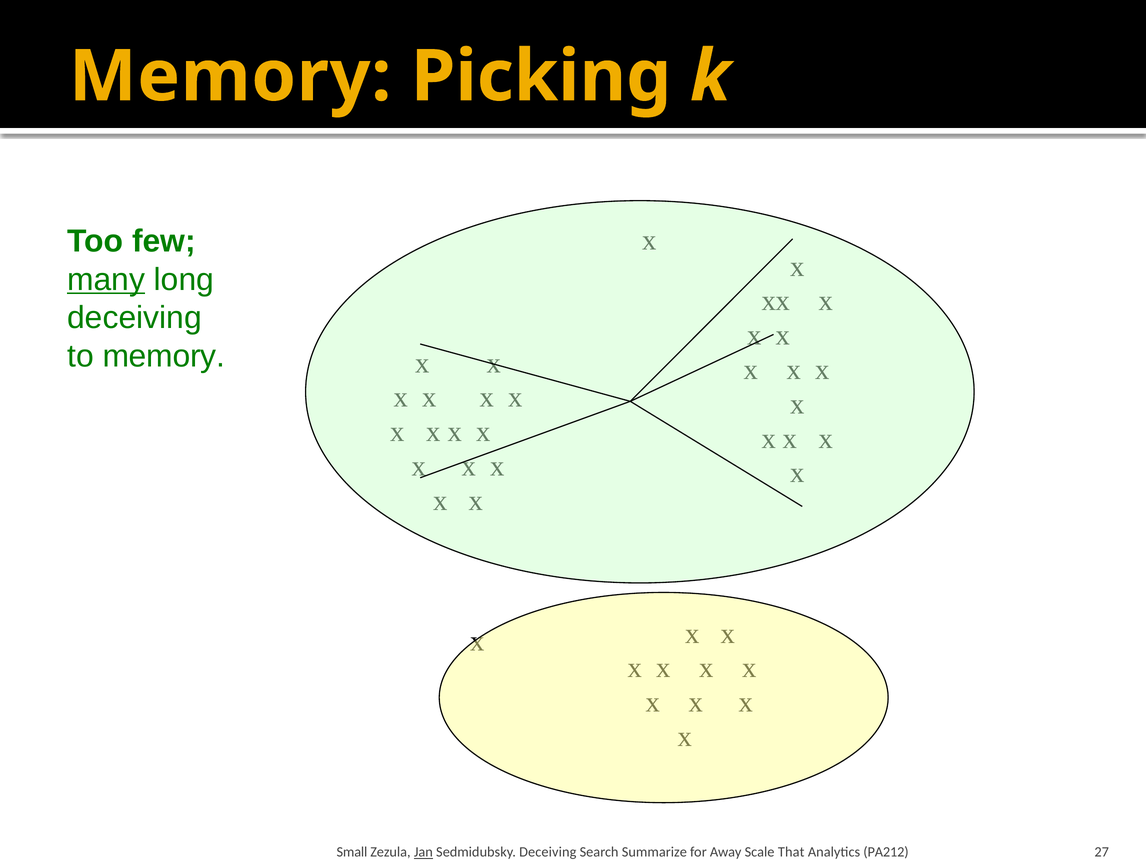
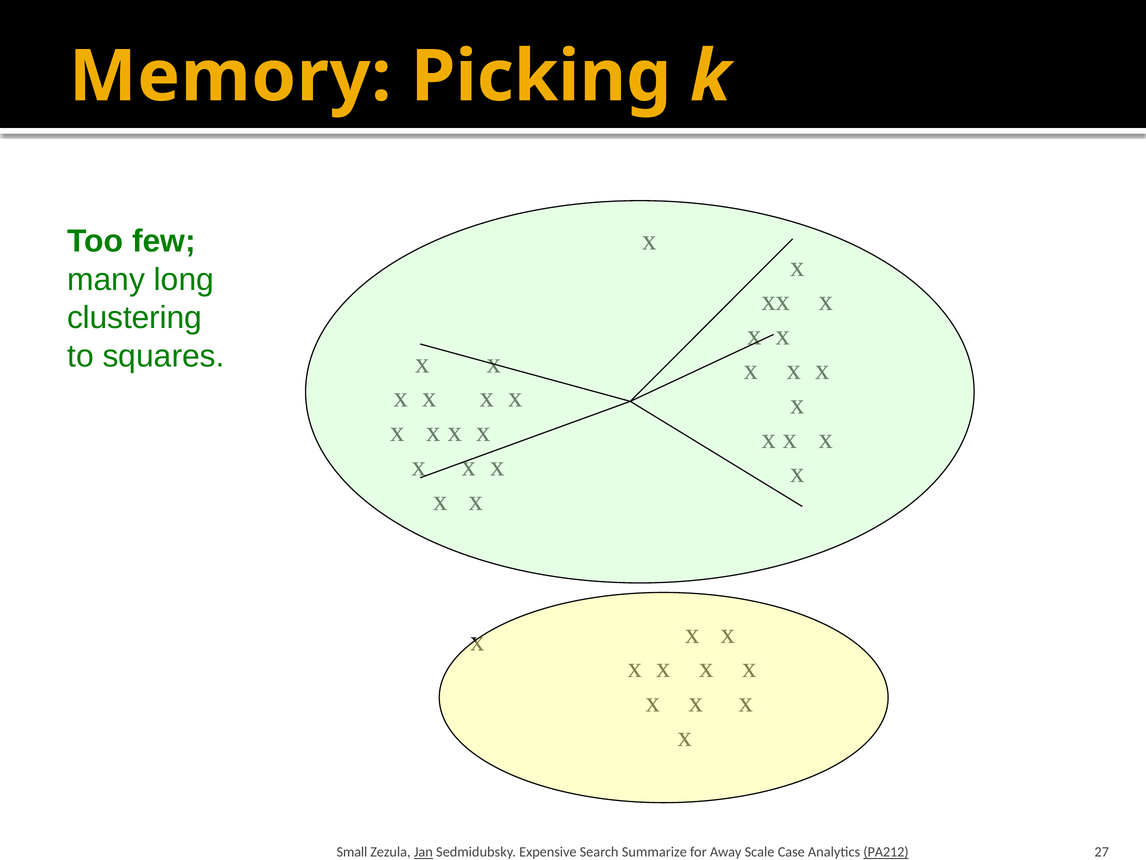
many underline: present -> none
deceiving at (135, 318): deceiving -> clustering
to memory: memory -> squares
Sedmidubsky Deceiving: Deceiving -> Expensive
That: That -> Case
PA212 underline: none -> present
